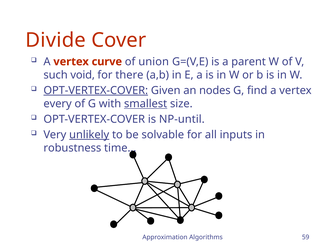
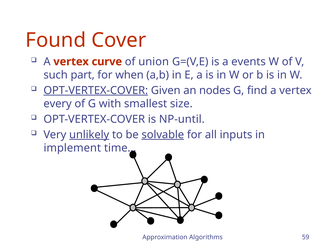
Divide: Divide -> Found
parent: parent -> events
void: void -> part
there: there -> when
smallest underline: present -> none
solvable underline: none -> present
robustness: robustness -> implement
